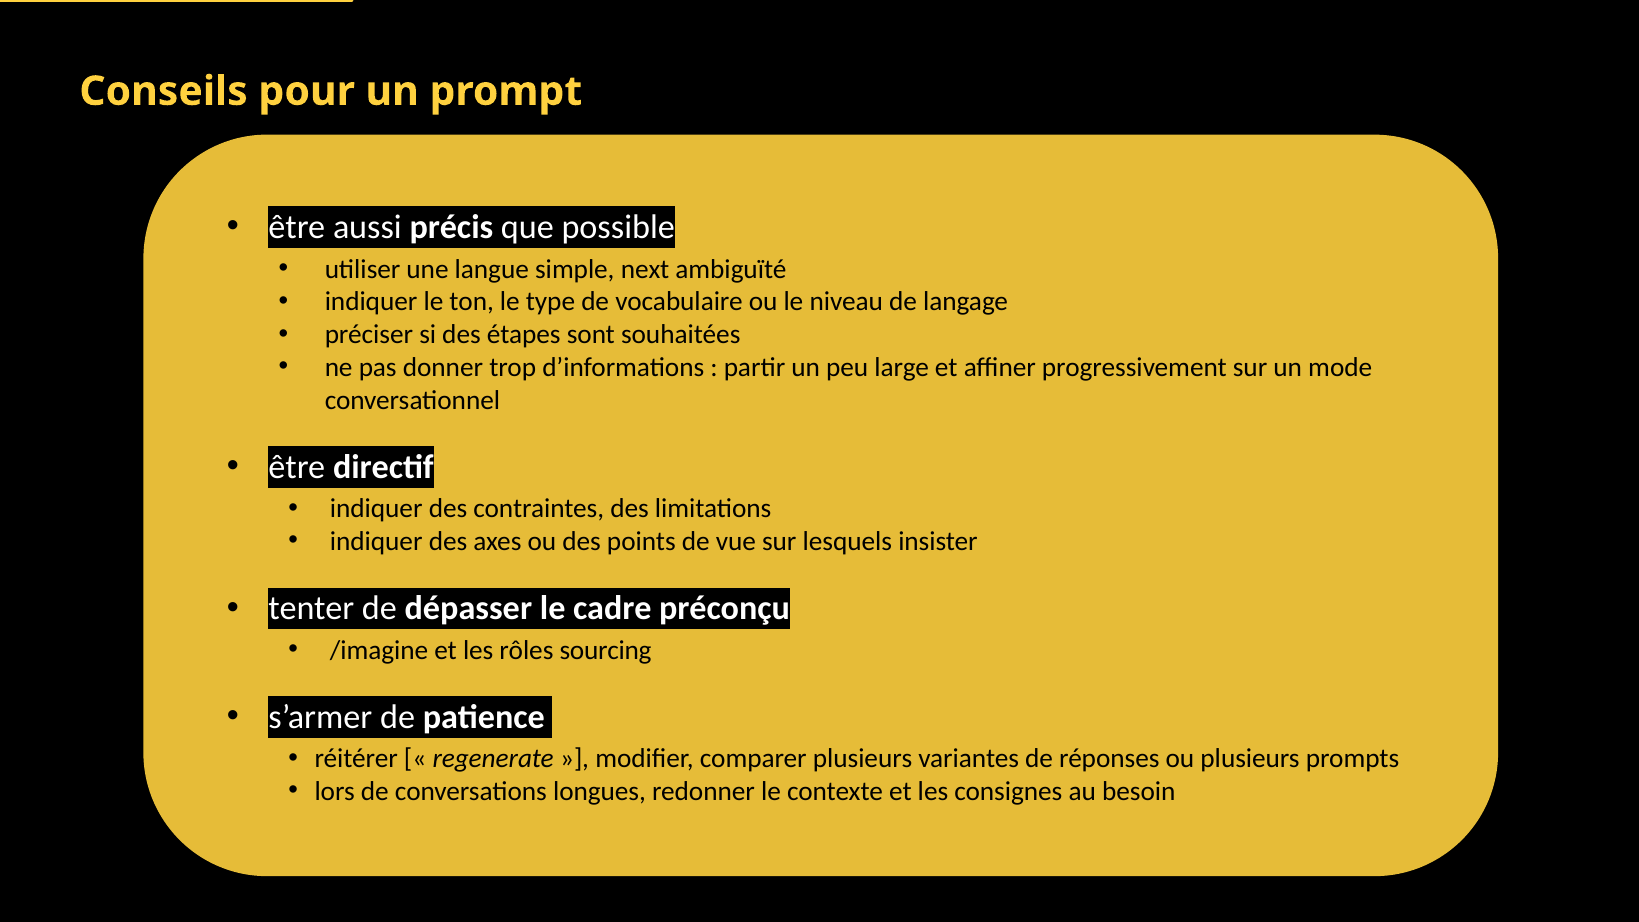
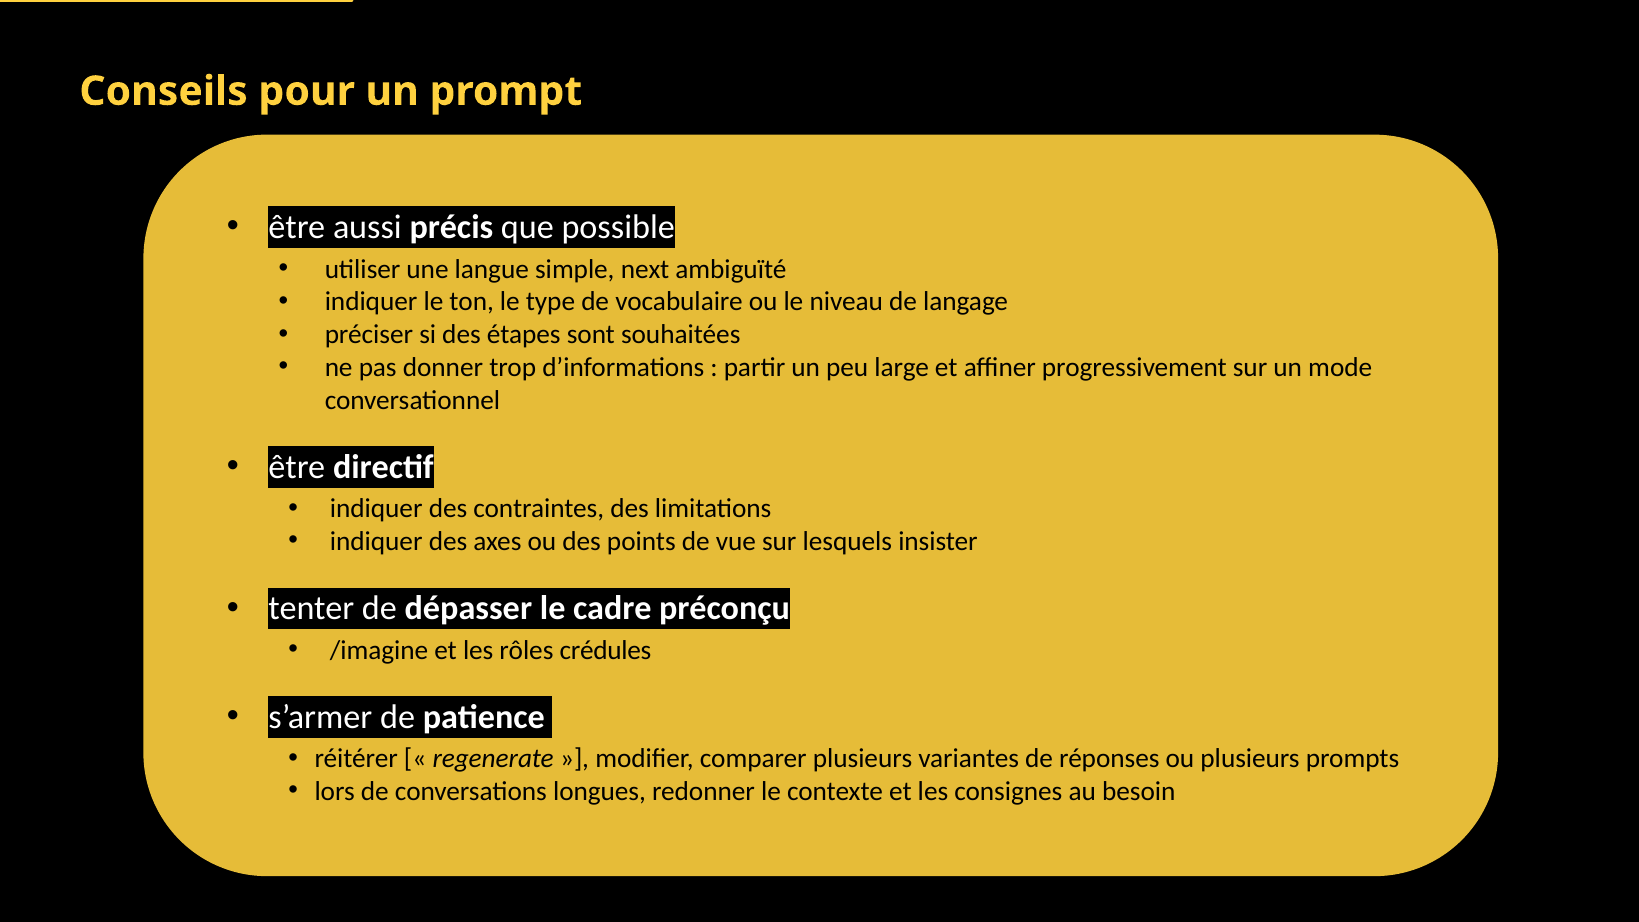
sourcing: sourcing -> crédules
